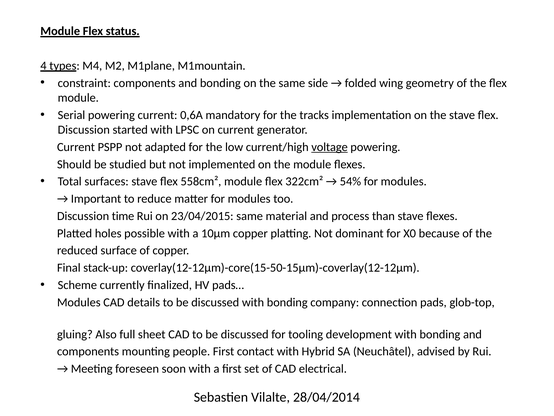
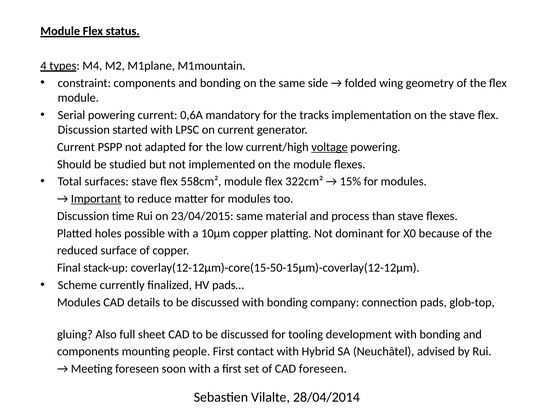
54%: 54% -> 15%
Important underline: none -> present
CAD electrical: electrical -> foreseen
